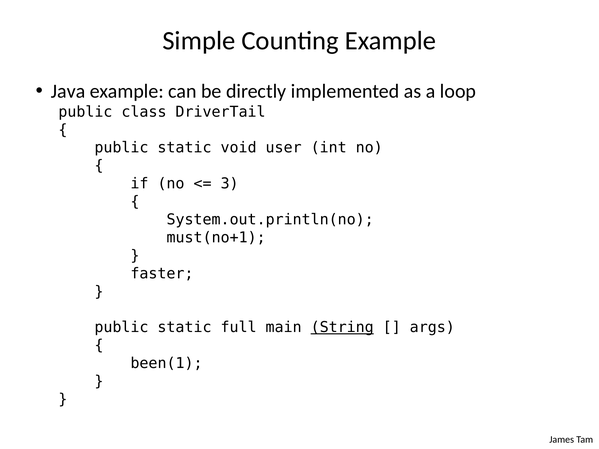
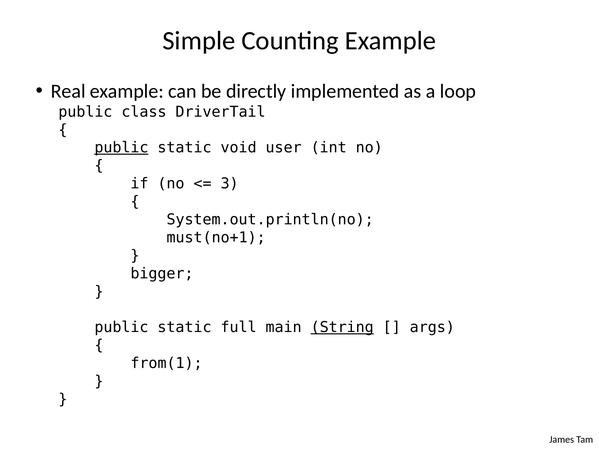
Java: Java -> Real
public at (121, 148) underline: none -> present
faster: faster -> bigger
been(1: been(1 -> from(1
